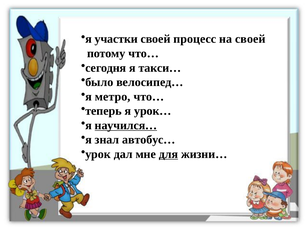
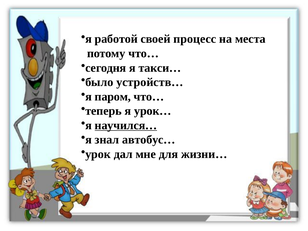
участки: участки -> работой
на своей: своей -> места
велосипед…: велосипед… -> устройств…
метро: метро -> паром
для underline: present -> none
